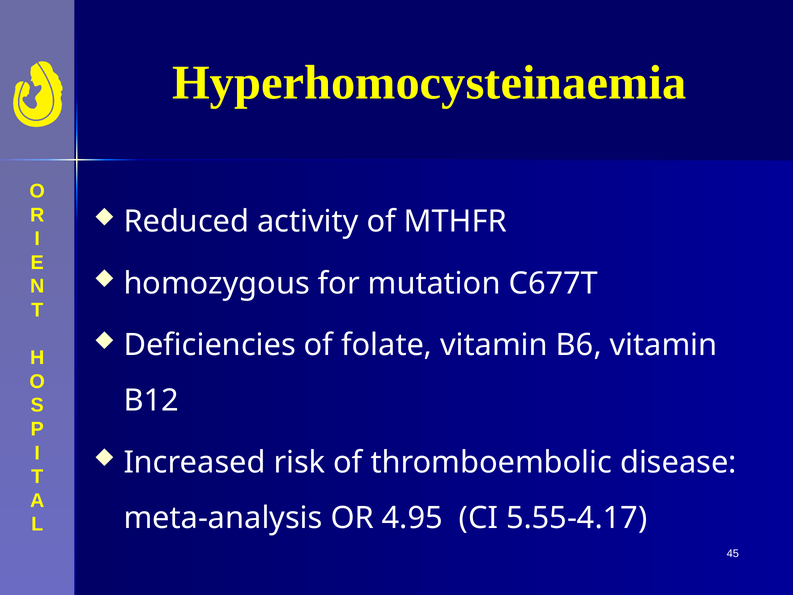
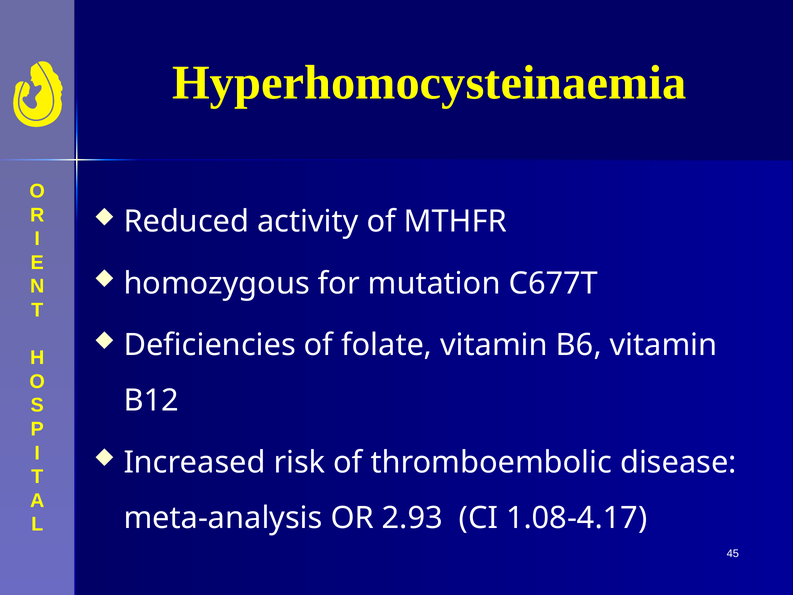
4.95: 4.95 -> 2.93
5.55-4.17: 5.55-4.17 -> 1.08-4.17
